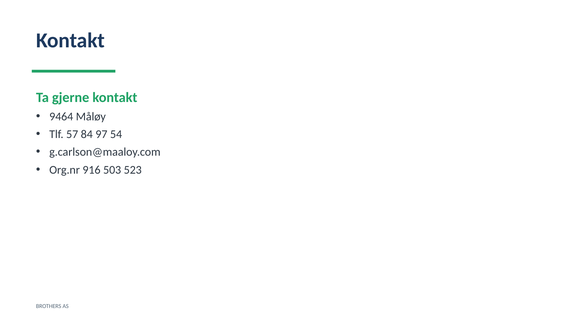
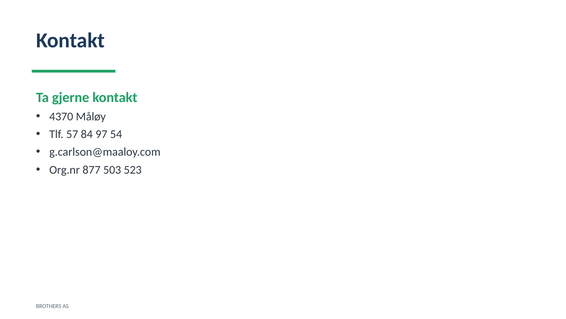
9464: 9464 -> 4370
916: 916 -> 877
